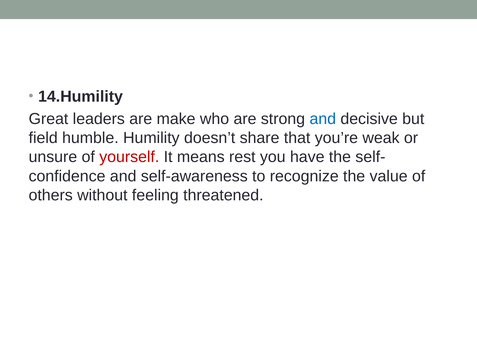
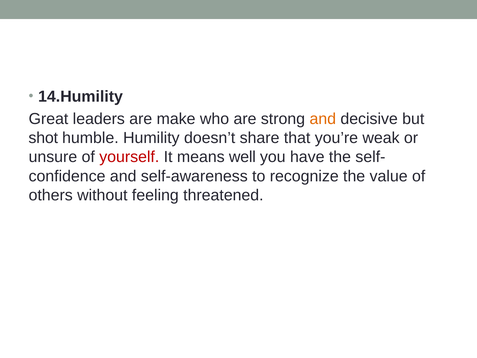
and at (323, 119) colour: blue -> orange
field: field -> shot
rest: rest -> well
